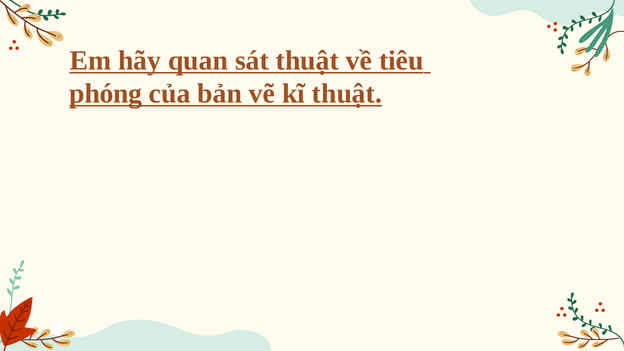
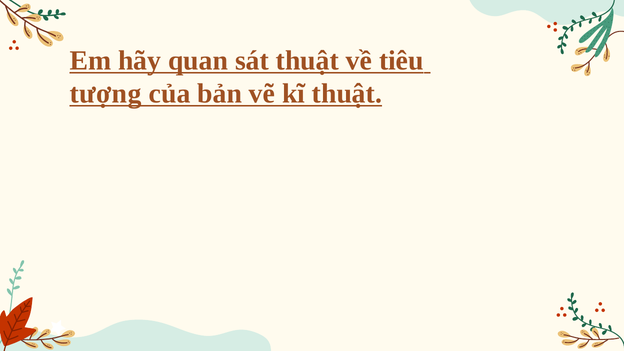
phóng: phóng -> tượng
